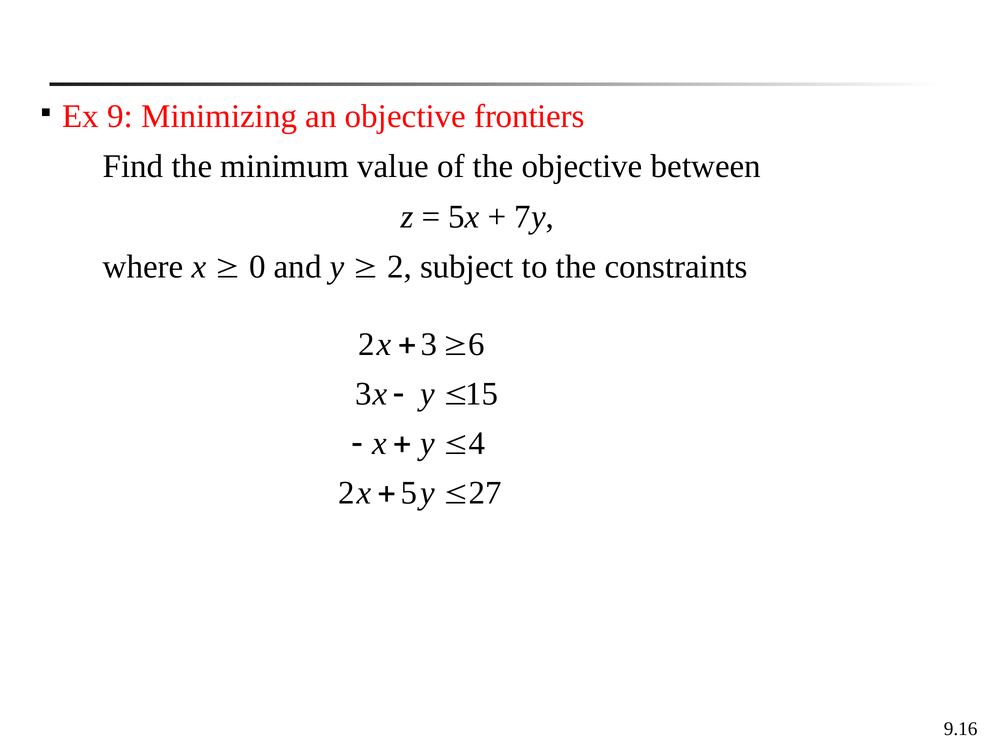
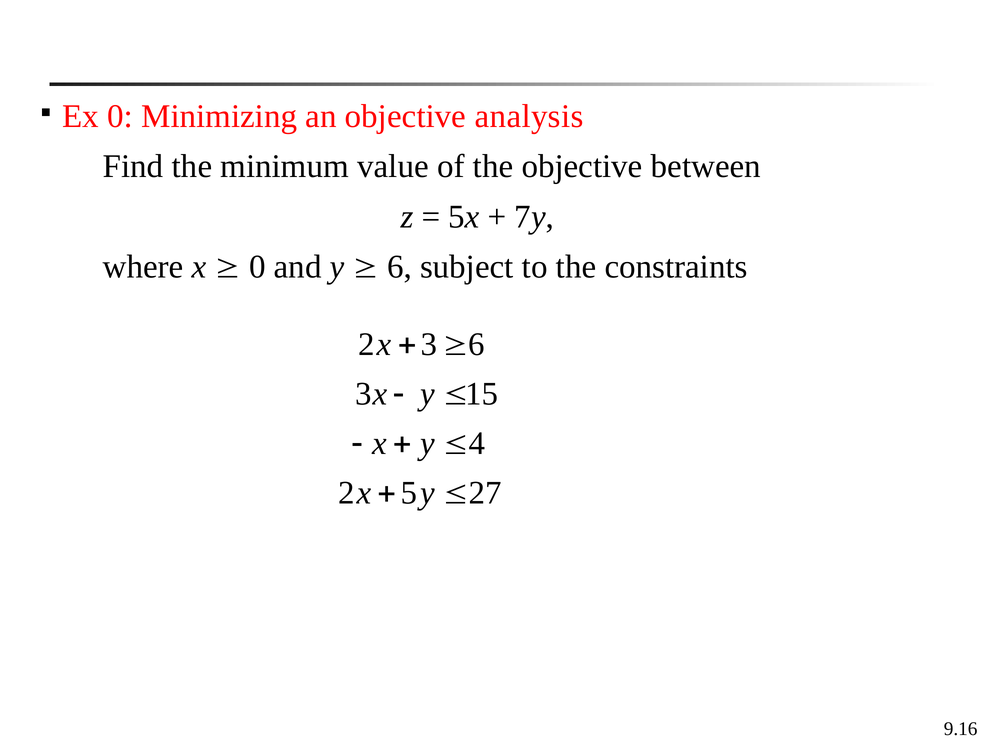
Ex 9: 9 -> 0
frontiers: frontiers -> analysis
2 at (400, 267): 2 -> 6
